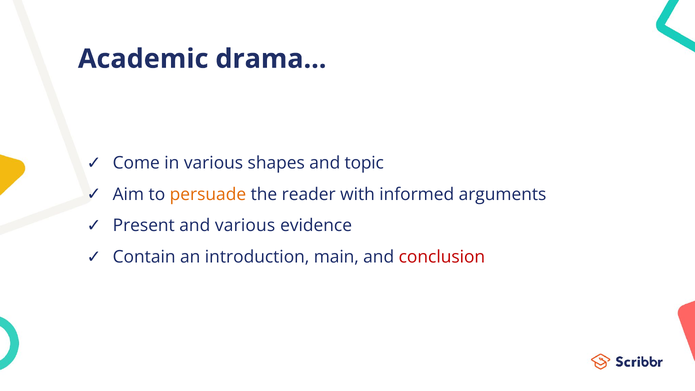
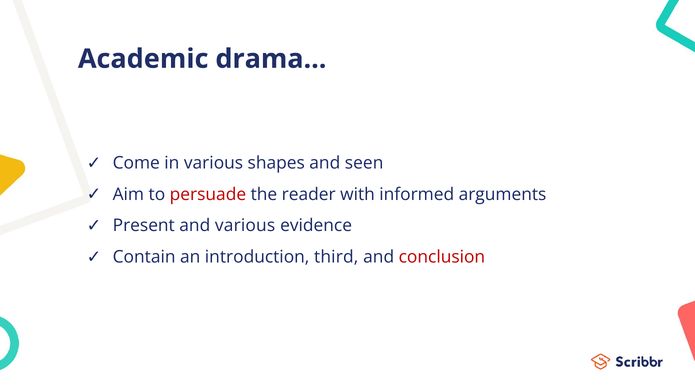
topic: topic -> seen
persuade colour: orange -> red
main: main -> third
